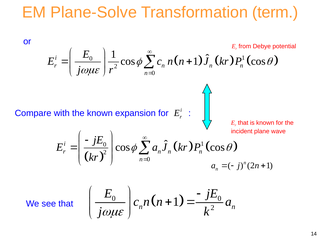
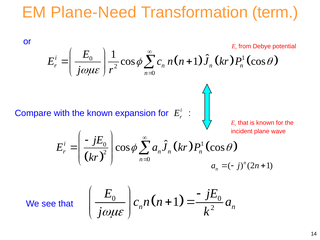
Plane-Solve: Plane-Solve -> Plane-Need
